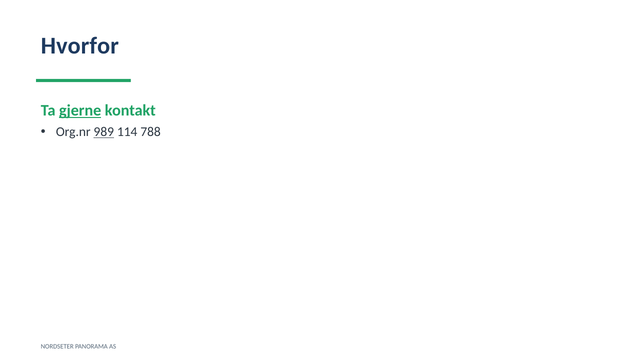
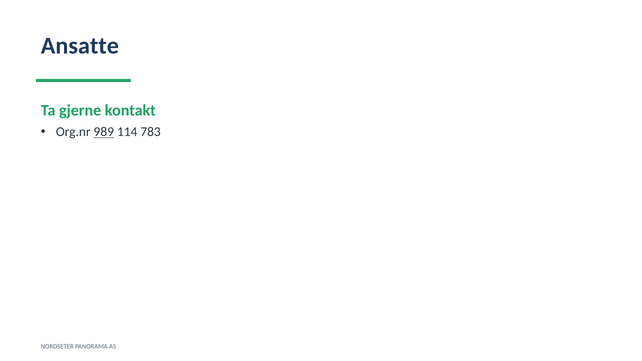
Hvorfor: Hvorfor -> Ansatte
gjerne underline: present -> none
788: 788 -> 783
